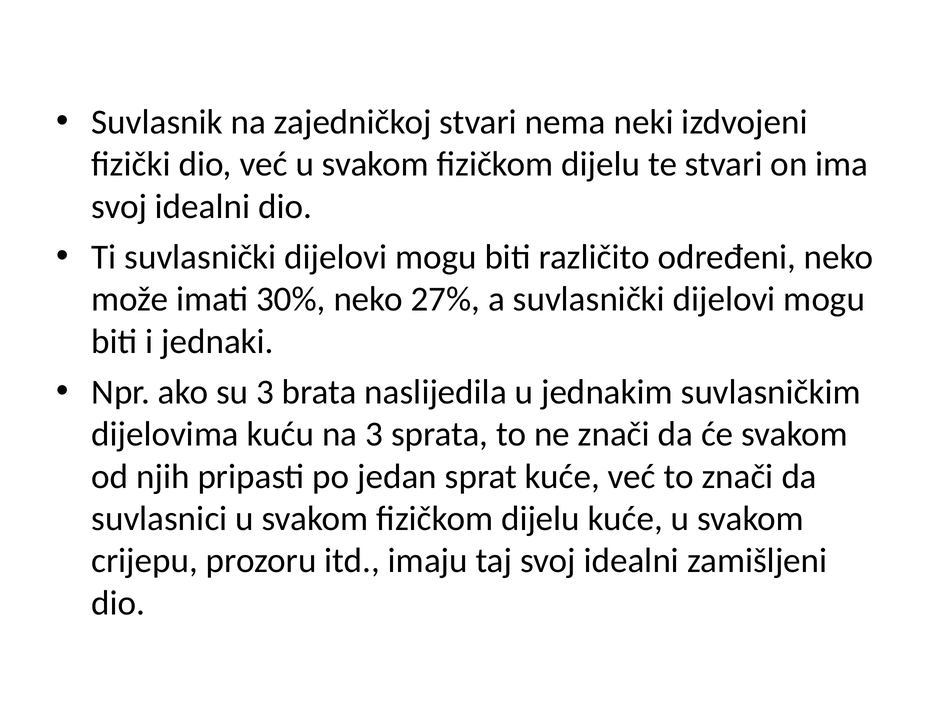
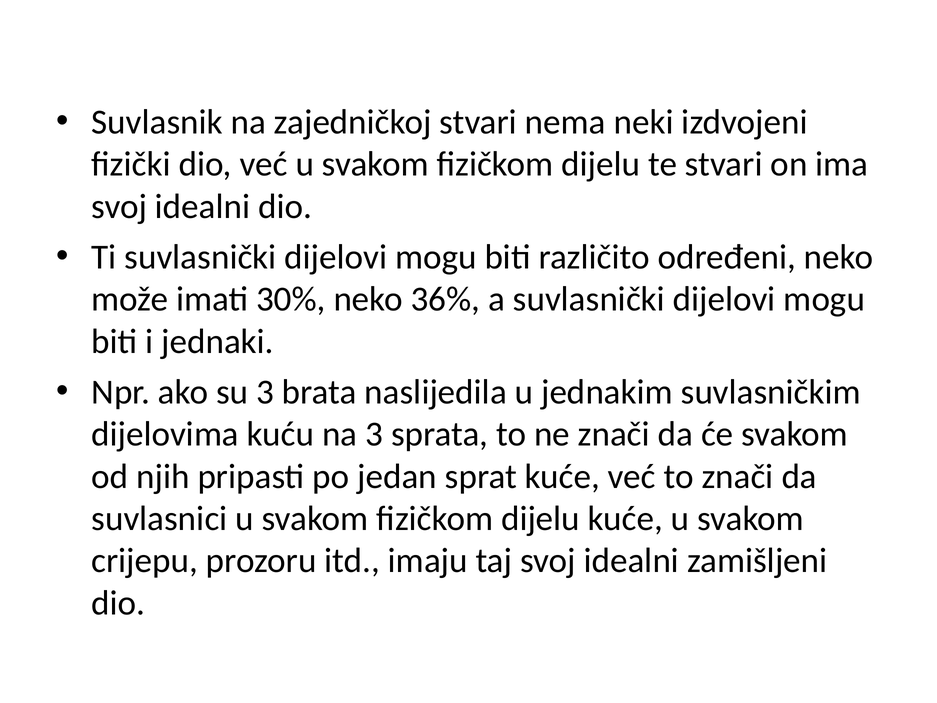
27%: 27% -> 36%
